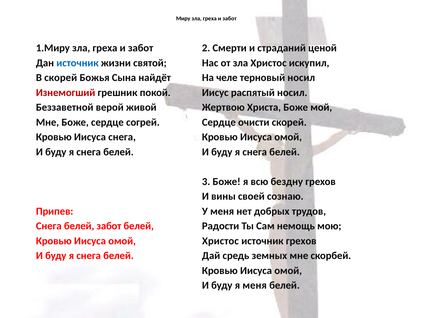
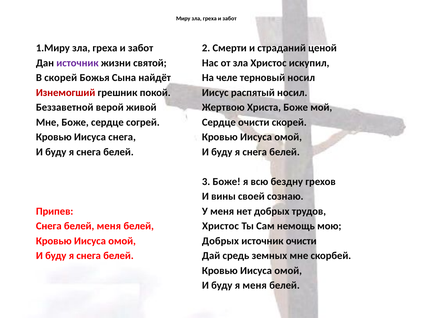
источник at (77, 63) colour: blue -> purple
белей забот: забот -> меня
Радости at (221, 226): Радости -> Христос
Христос at (220, 241): Христос -> Добрых
источник грехов: грехов -> очисти
